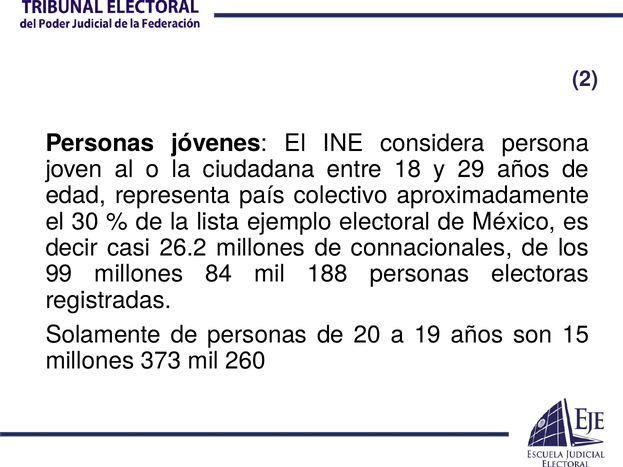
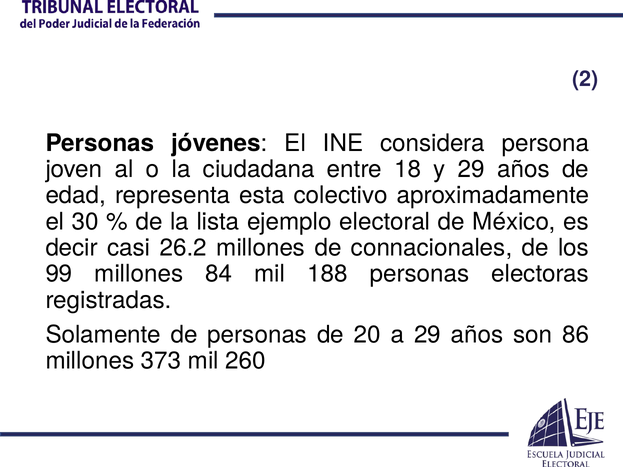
país: país -> esta
a 19: 19 -> 29
15: 15 -> 86
